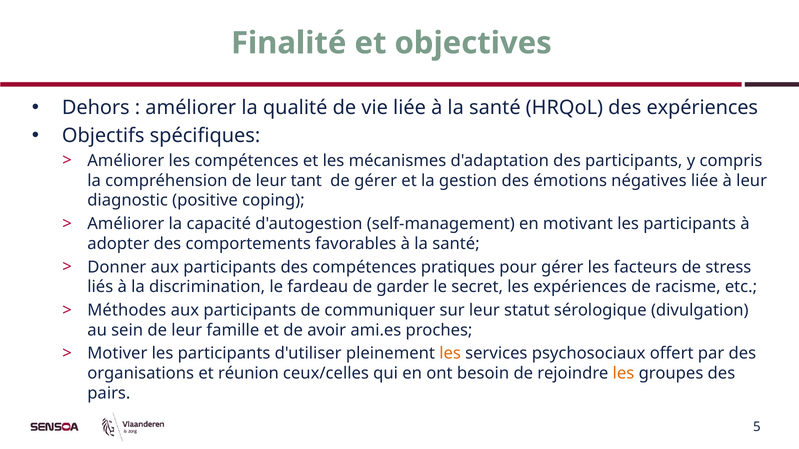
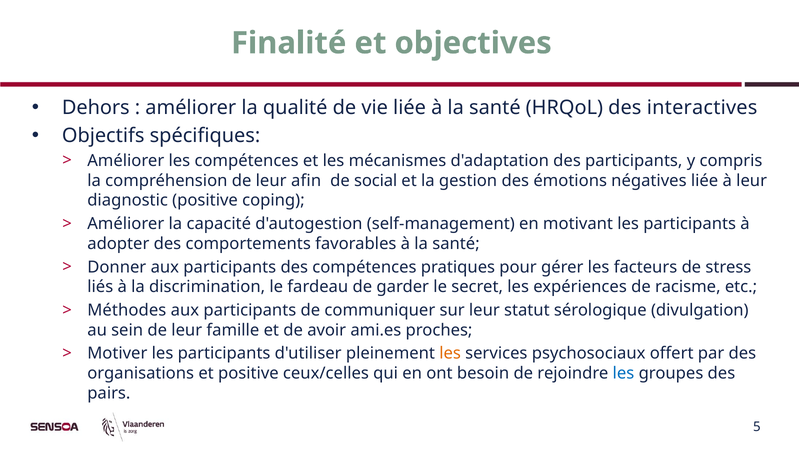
des expériences: expériences -> interactives
tant: tant -> afin
de gérer: gérer -> social
et réunion: réunion -> positive
les at (623, 374) colour: orange -> blue
